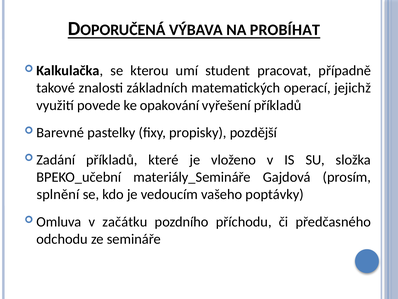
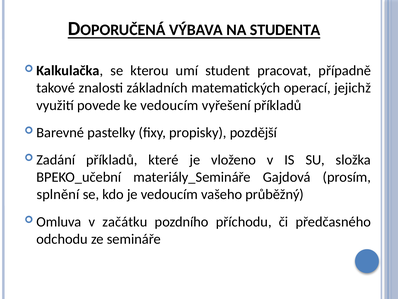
PROBÍHAT: PROBÍHAT -> STUDENTA
ke opakování: opakování -> vedoucím
poptávky: poptávky -> průběžný
